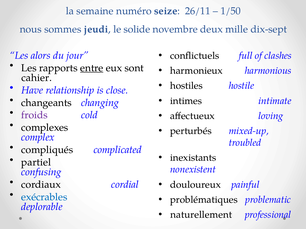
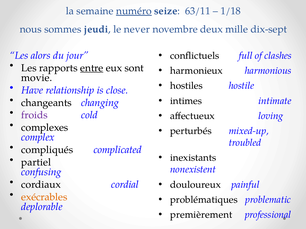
numéro underline: none -> present
26/11: 26/11 -> 63/11
1/50: 1/50 -> 1/18
solide: solide -> never
cahier: cahier -> movie
exécrables colour: blue -> orange
naturellement: naturellement -> premièrement
